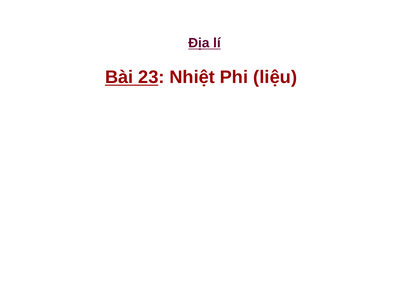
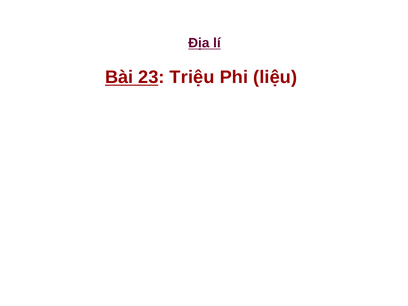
Nhiệt: Nhiệt -> Triệu
